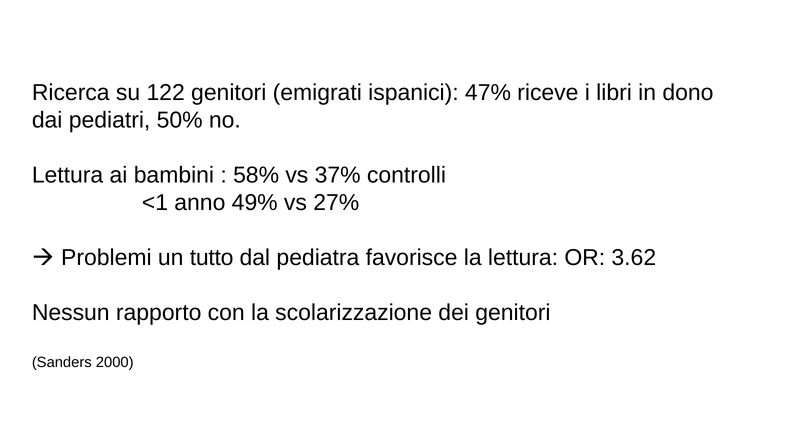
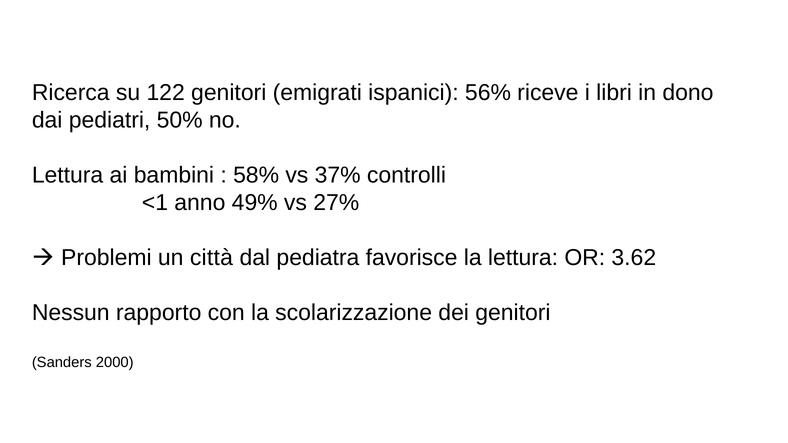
47%: 47% -> 56%
tutto: tutto -> città
